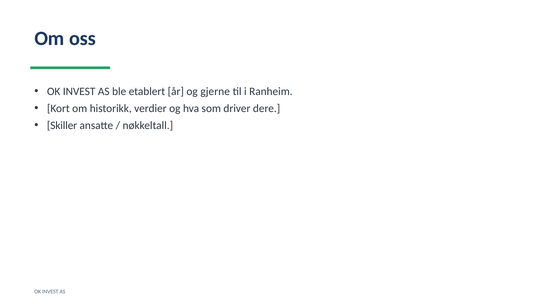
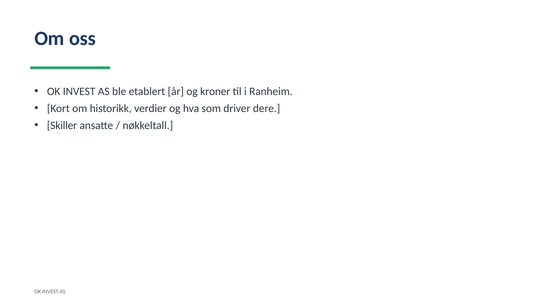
gjerne: gjerne -> kroner
